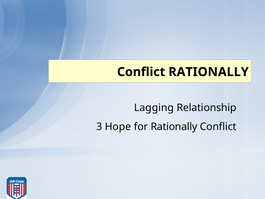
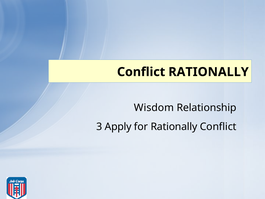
Lagging: Lagging -> Wisdom
Hope: Hope -> Apply
